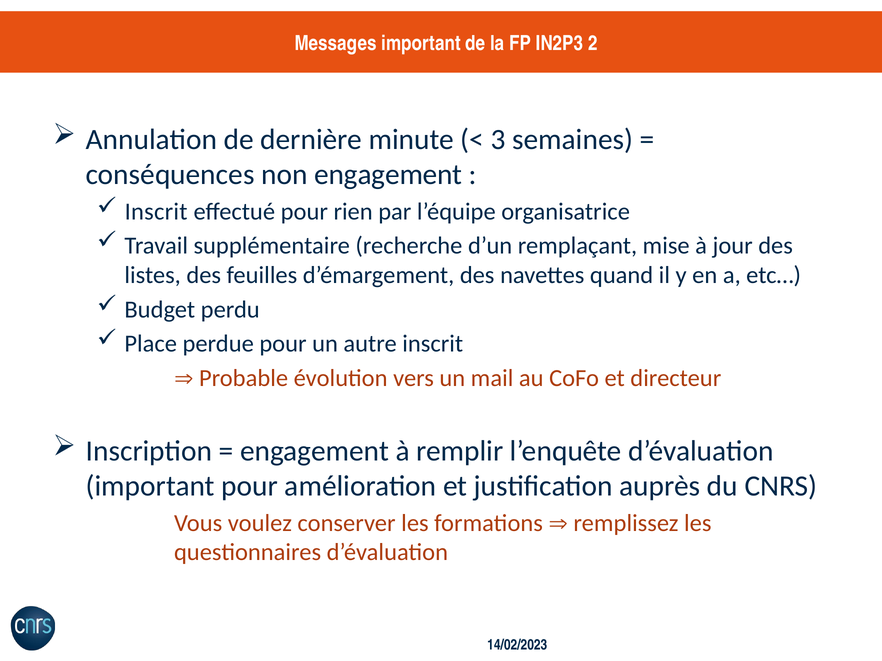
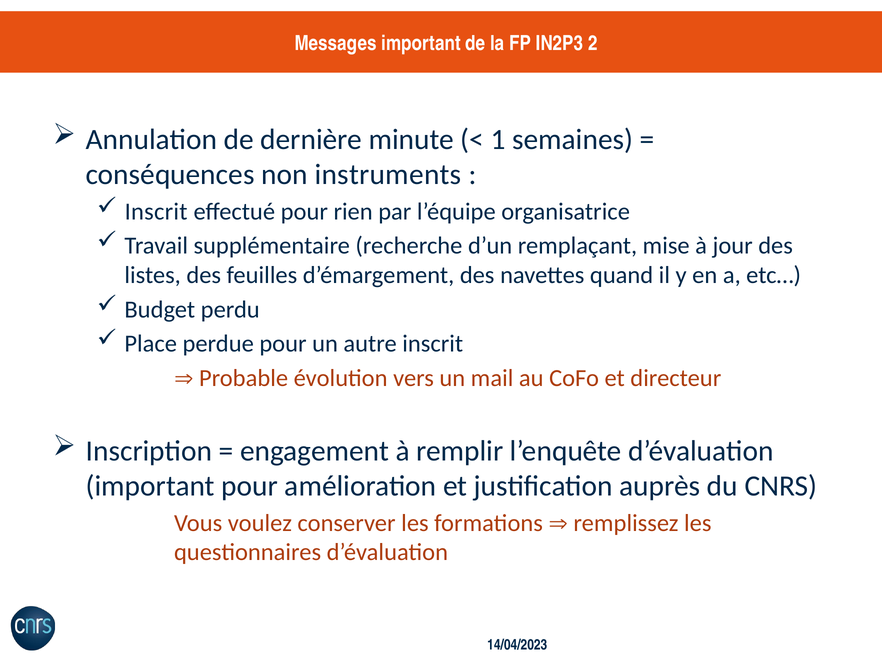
3: 3 -> 1
non engagement: engagement -> instruments
14/02/2023: 14/02/2023 -> 14/04/2023
